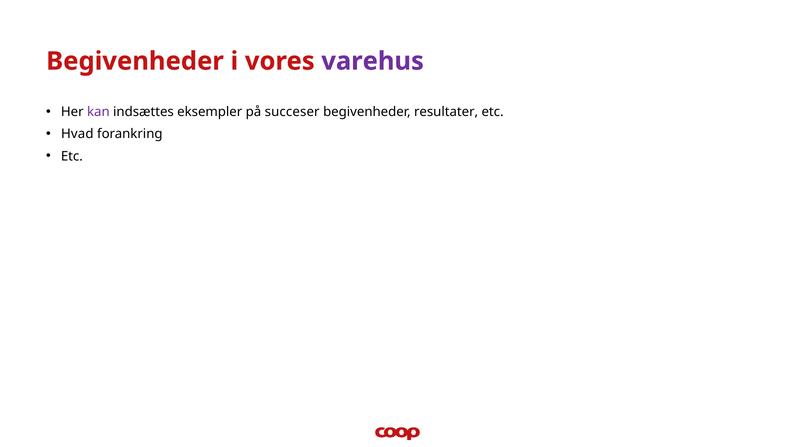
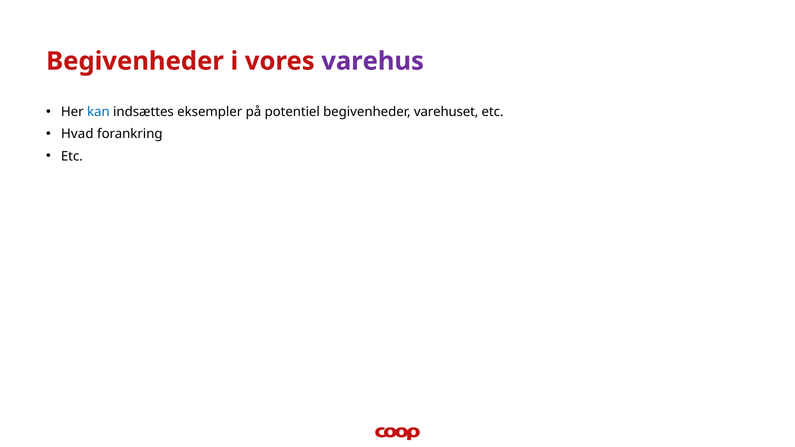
kan colour: purple -> blue
succeser: succeser -> potentiel
resultater: resultater -> varehuset
